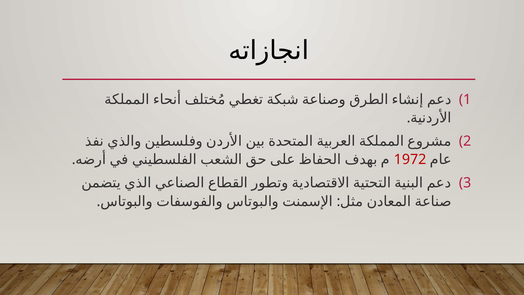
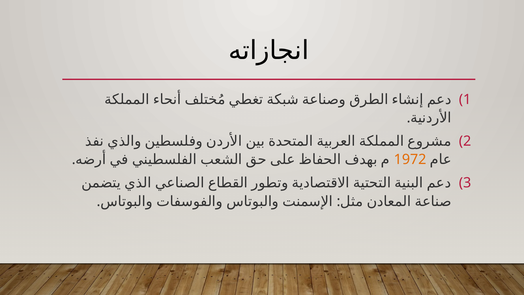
1972 colour: red -> orange
